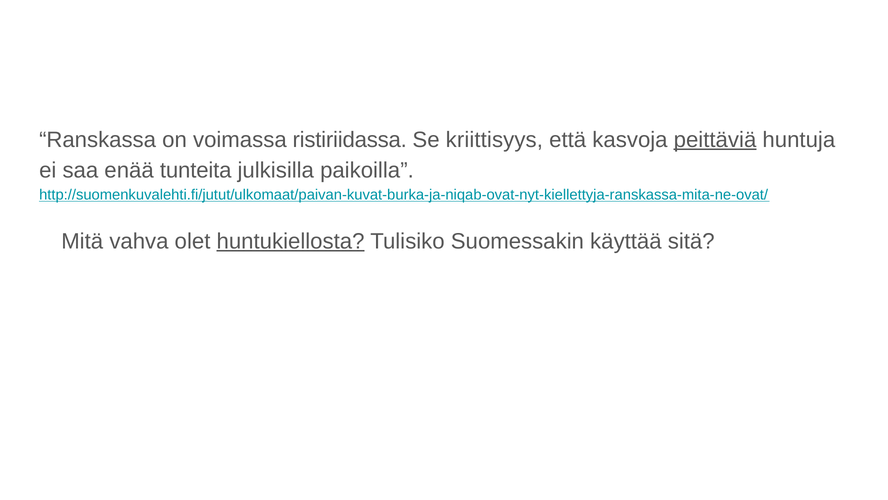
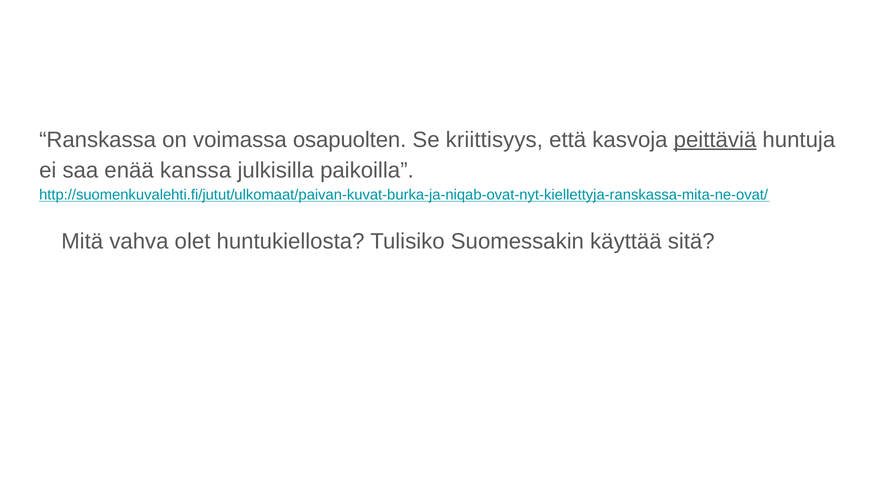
ristiriidassa: ristiriidassa -> osapuolten
tunteita: tunteita -> kanssa
huntukiellosta underline: present -> none
